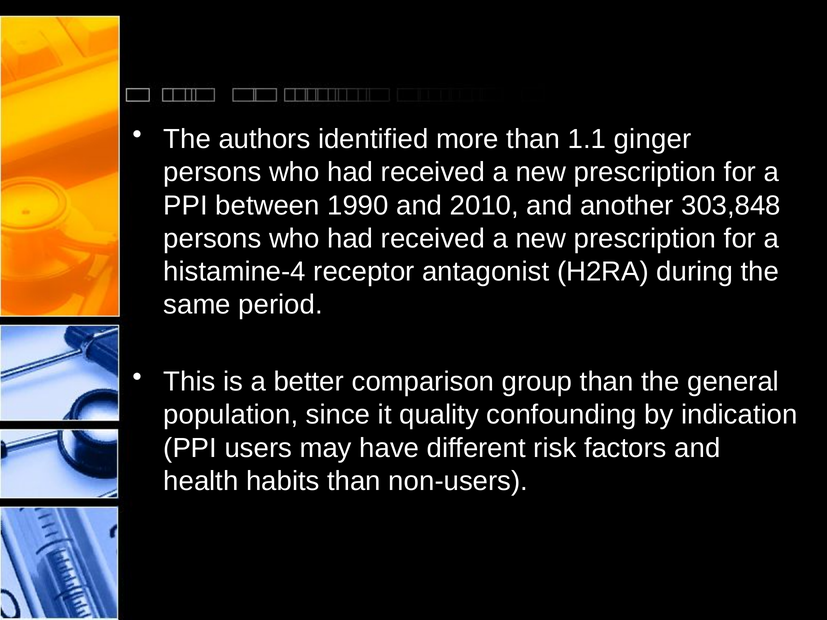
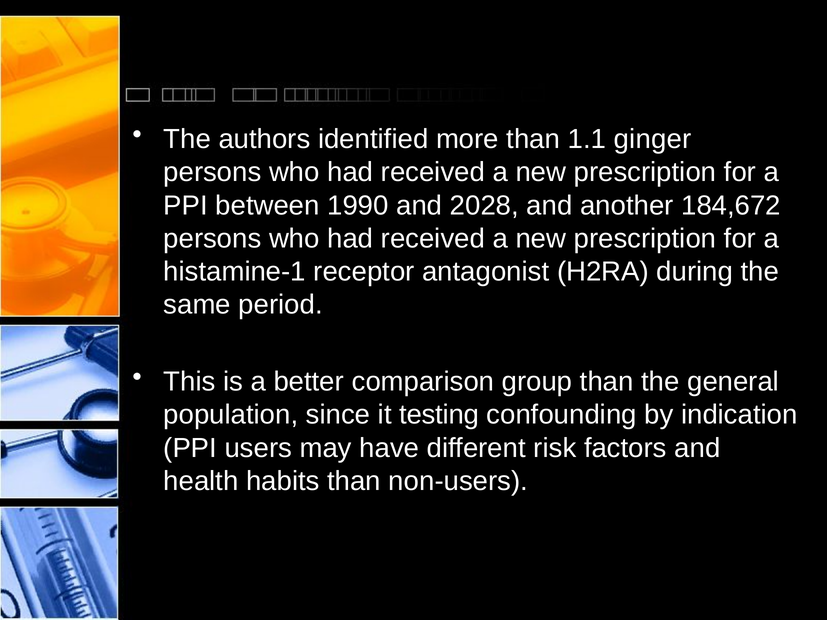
2010: 2010 -> 2028
303,848: 303,848 -> 184,672
histamine-4: histamine-4 -> histamine-1
quality: quality -> testing
